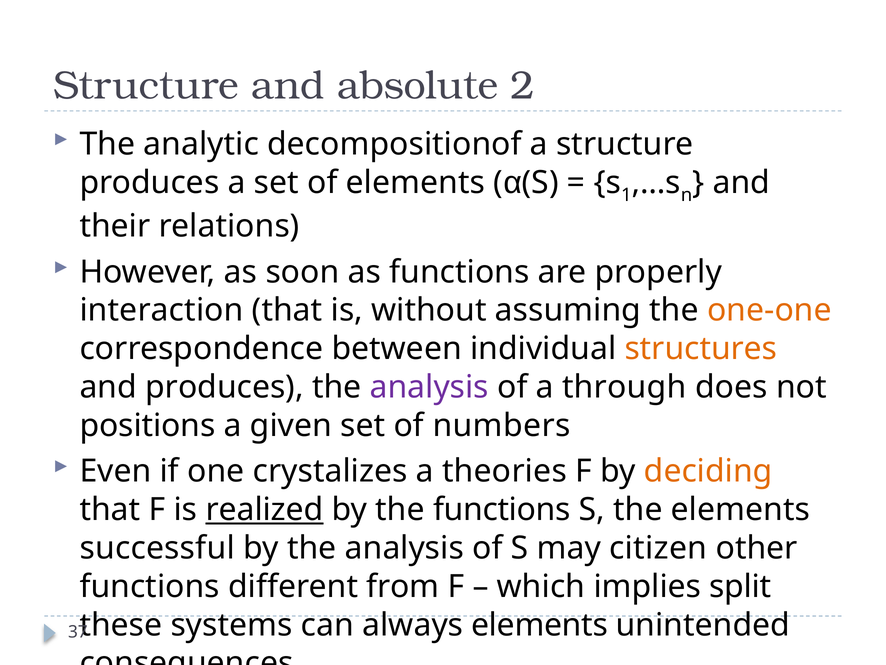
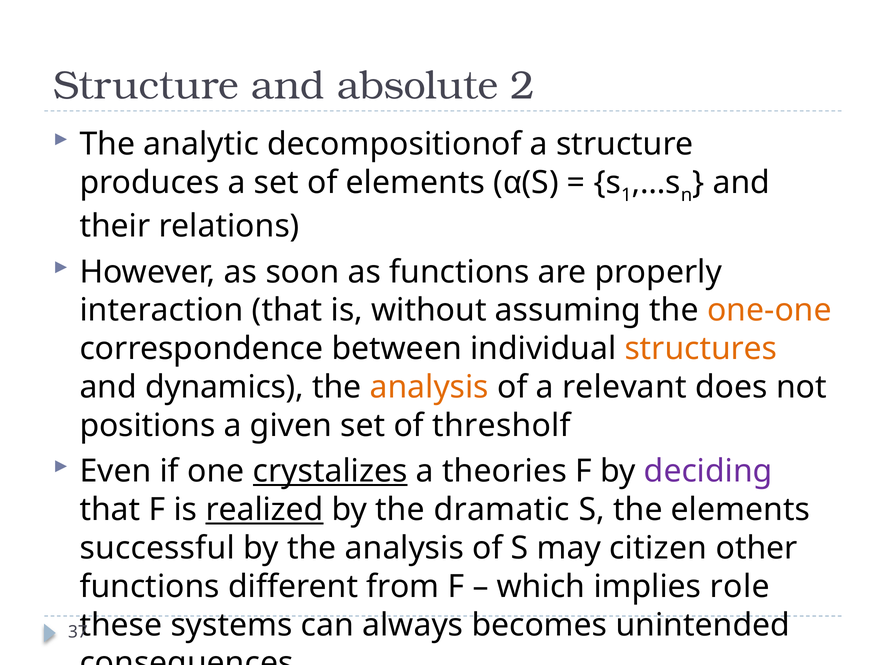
and produces: produces -> dynamics
analysis at (429, 387) colour: purple -> orange
through: through -> relevant
numbers: numbers -> thresholf
crystalizes underline: none -> present
deciding colour: orange -> purple
the functions: functions -> dramatic
split: split -> role
always elements: elements -> becomes
